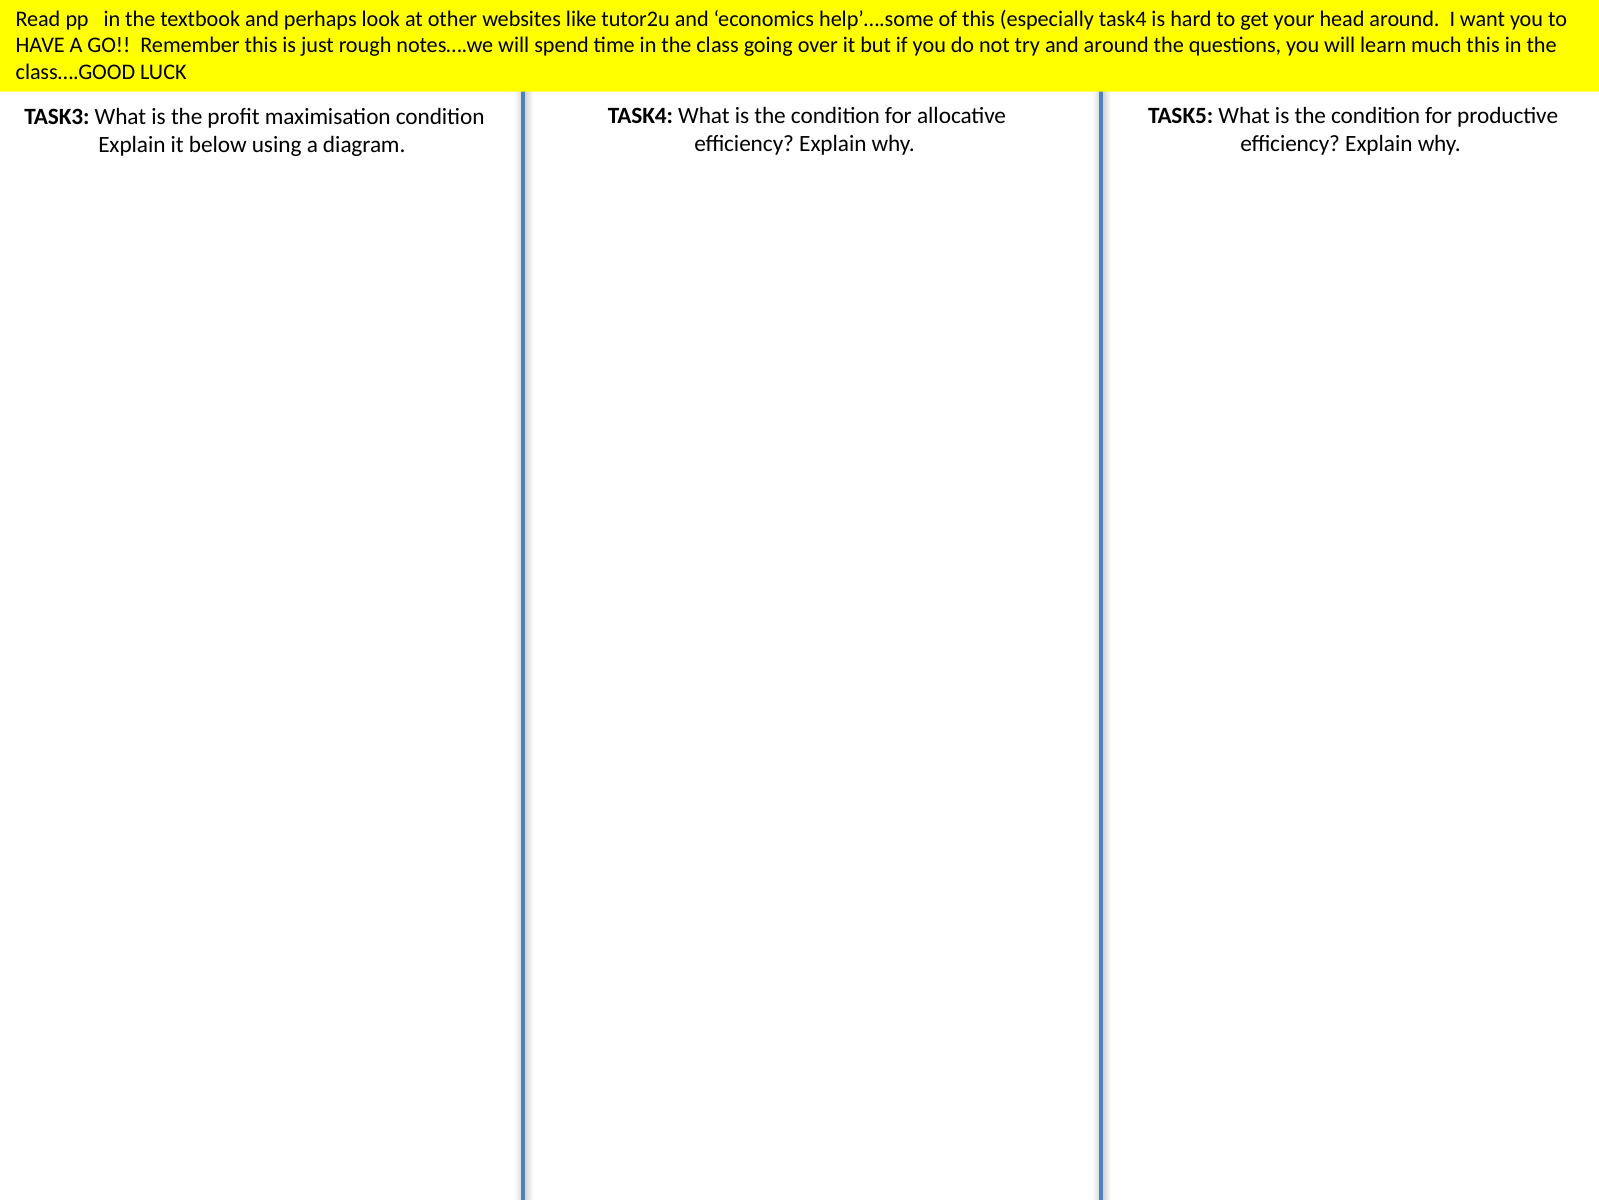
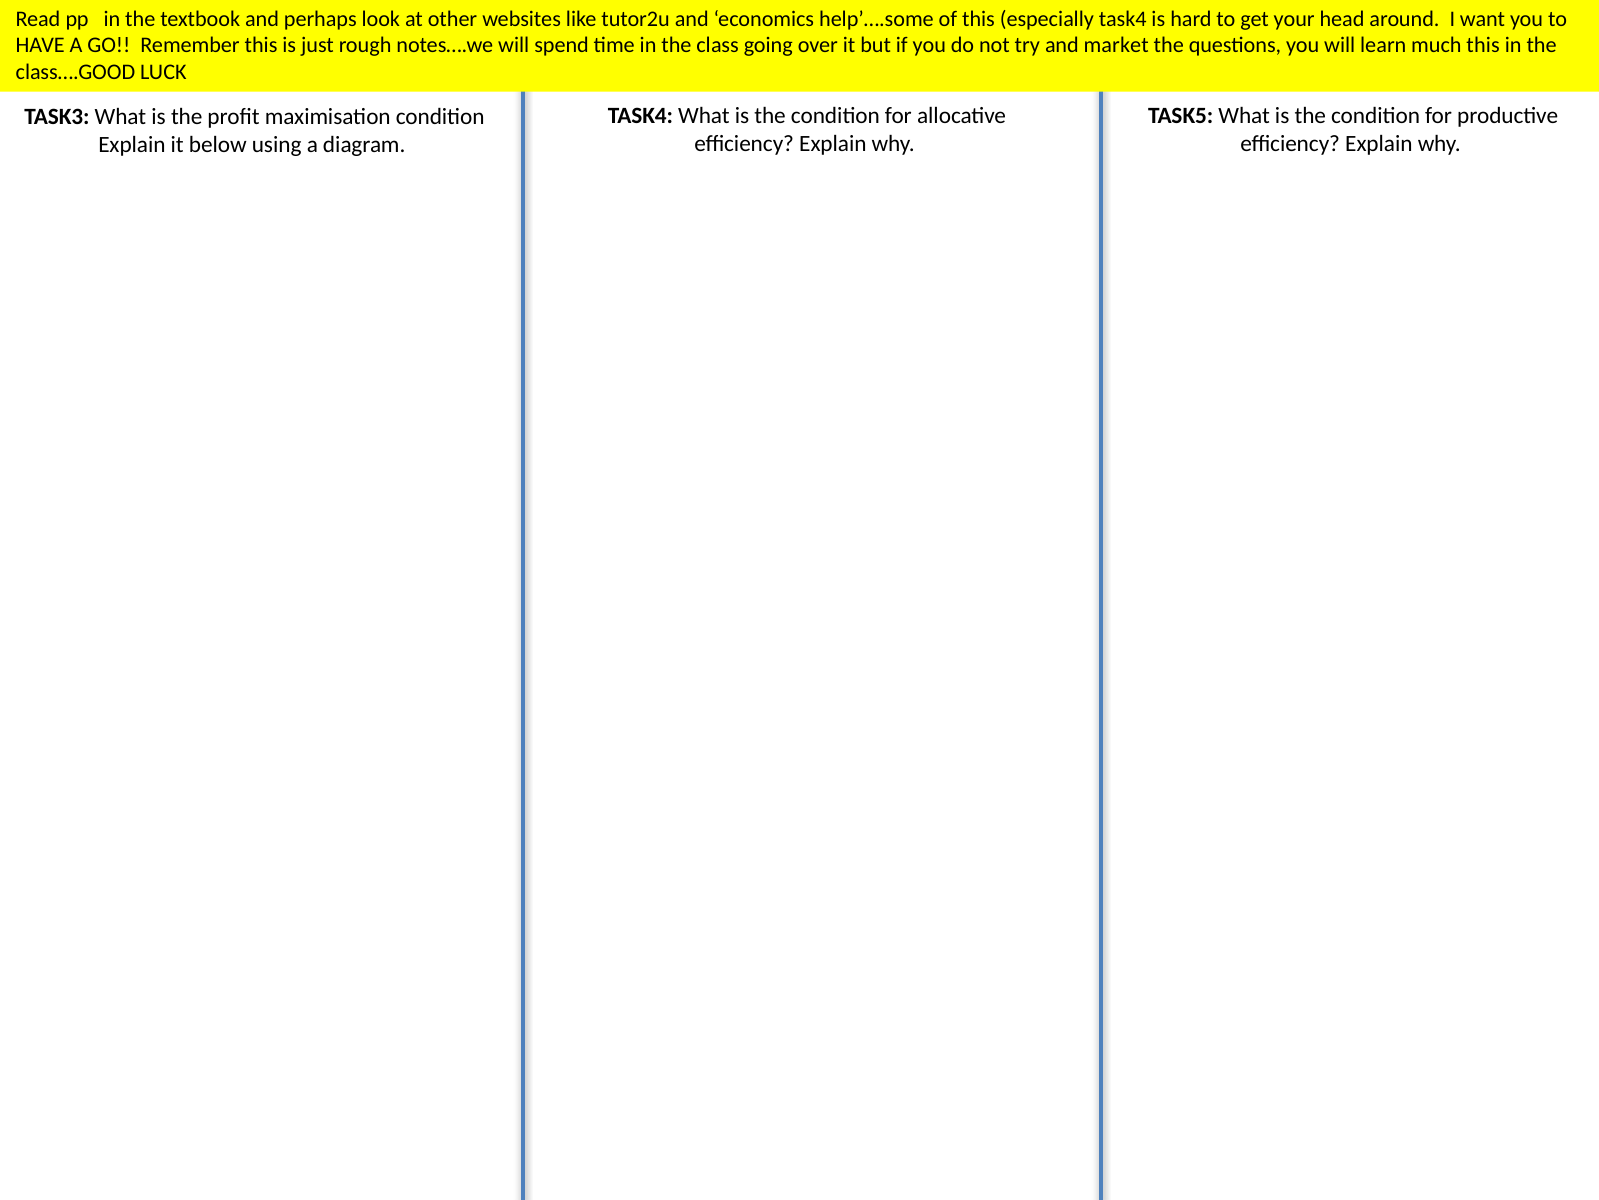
and around: around -> market
